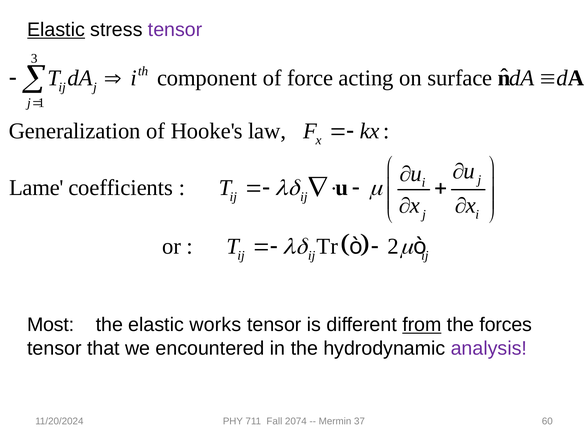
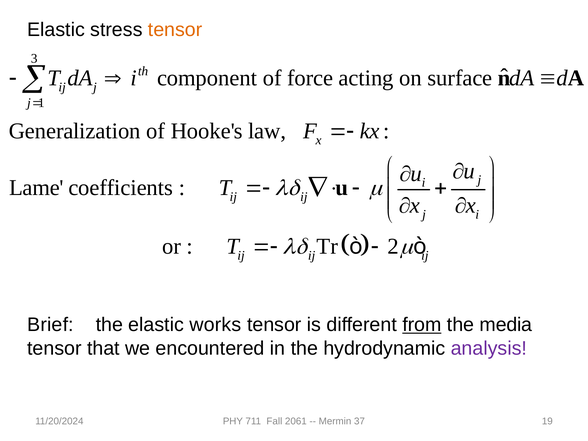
Elastic at (56, 30) underline: present -> none
tensor at (175, 30) colour: purple -> orange
Most: Most -> Brief
forces: forces -> media
2074: 2074 -> 2061
60: 60 -> 19
